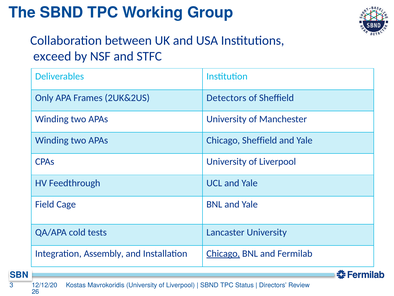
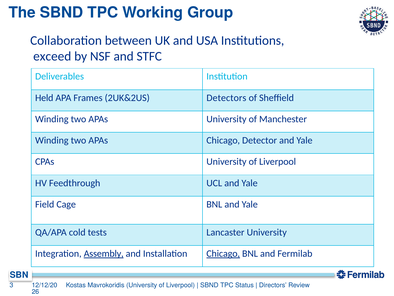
Only: Only -> Held
Chicago Sheffield: Sheffield -> Detector
Assembly underline: none -> present
